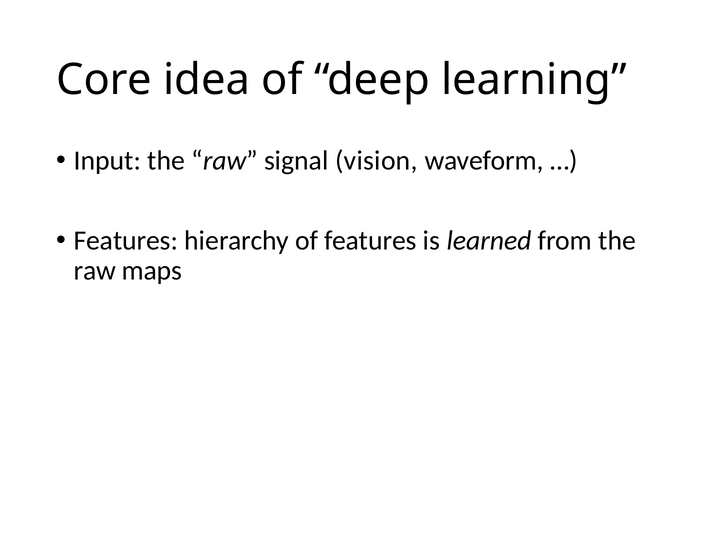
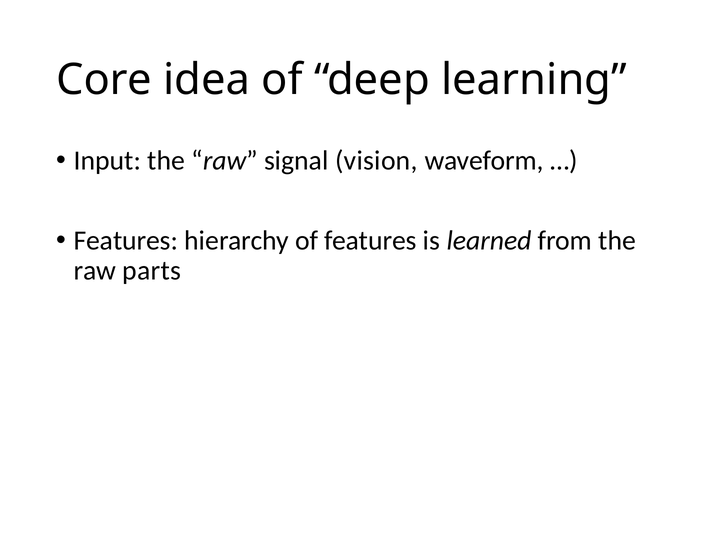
maps: maps -> parts
